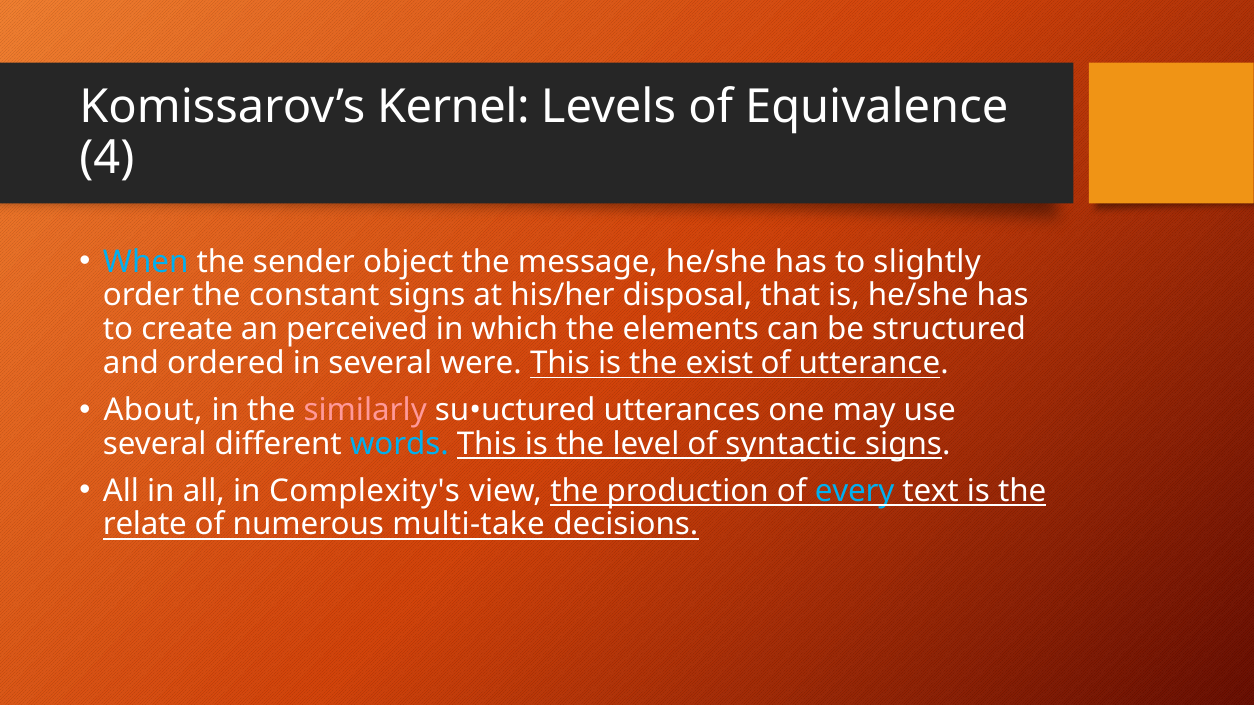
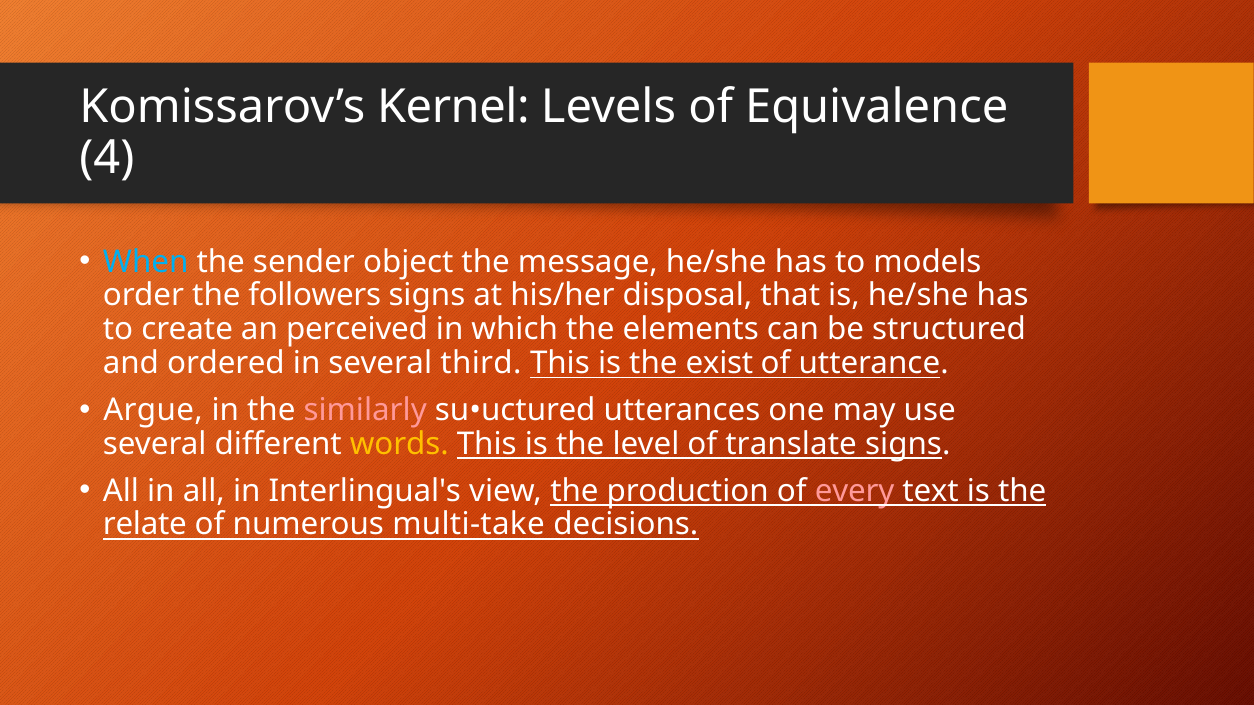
slightly: slightly -> models
constant: constant -> followers
were: were -> third
About: About -> Argue
words colour: light blue -> yellow
syntactic: syntactic -> translate
Complexity's: Complexity's -> Interlingual's
every colour: light blue -> pink
